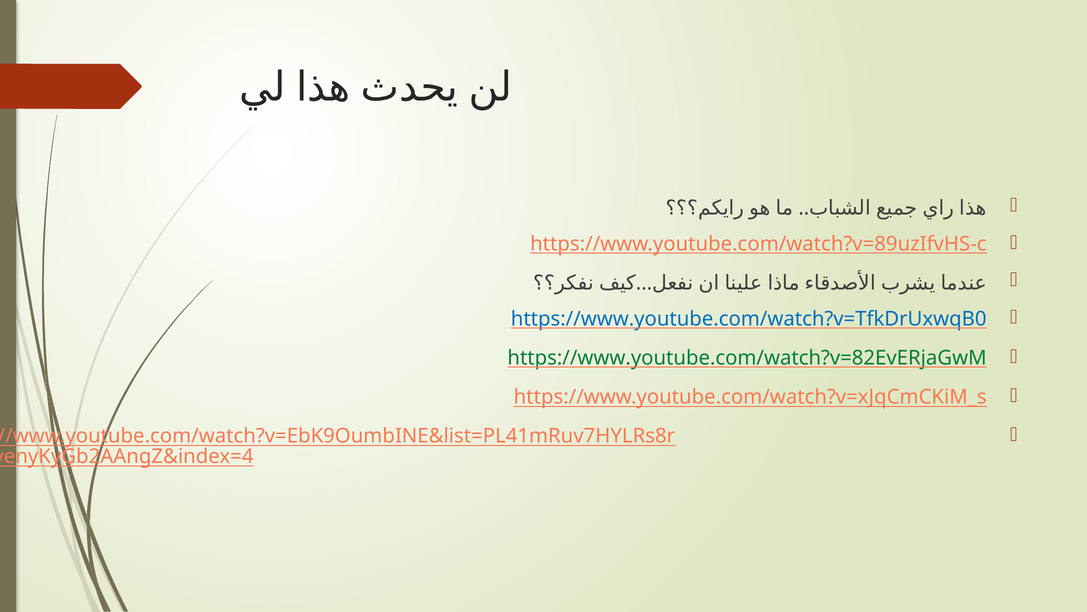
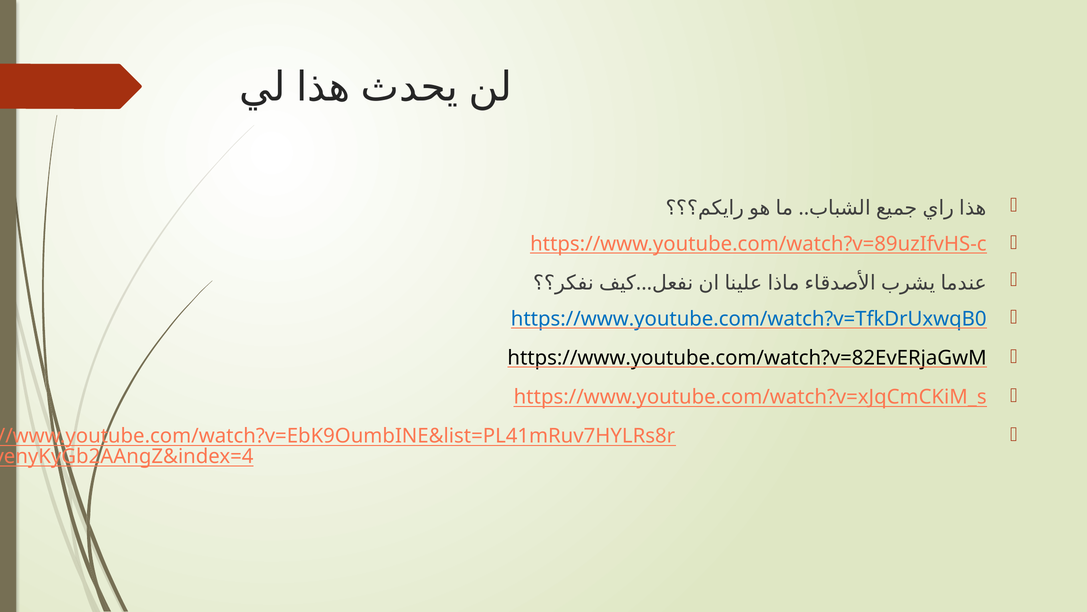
https://www.youtube.com/watch?v=82EvERjaGwM colour: green -> black
